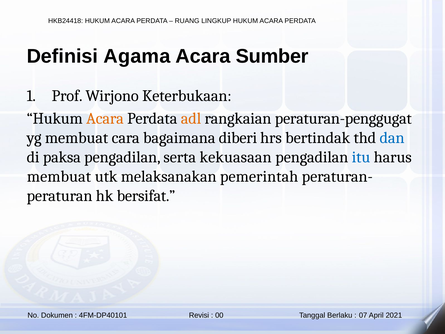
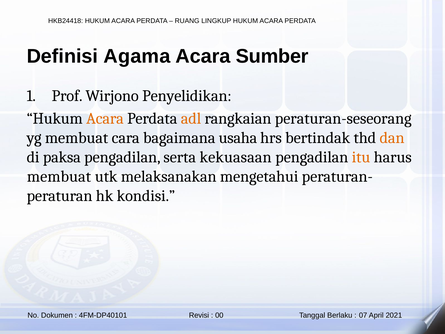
Keterbukaan: Keterbukaan -> Penyelidikan
peraturan-penggugat: peraturan-penggugat -> peraturan-seseorang
diberi: diberi -> usaha
dan colour: blue -> orange
itu colour: blue -> orange
pemerintah: pemerintah -> mengetahui
bersifat: bersifat -> kondisi
